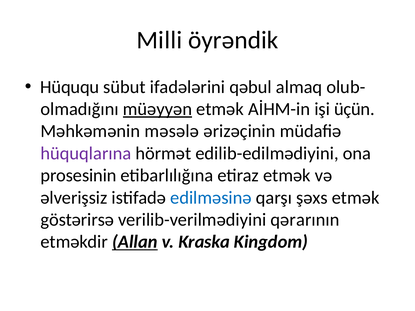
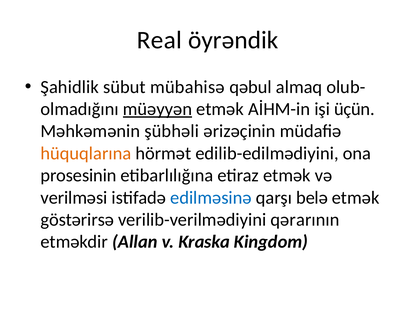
Milli: Milli -> Real
Hüququ: Hüququ -> Şahidlik
ifadələrini: ifadələrini -> mübahisə
məsələ: məsələ -> şübhəli
hüquqlarına colour: purple -> orange
əlverişsiz: əlverişsiz -> verilməsi
şəxs: şəxs -> belə
Allan underline: present -> none
